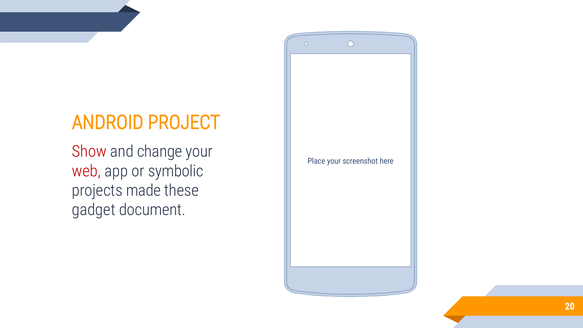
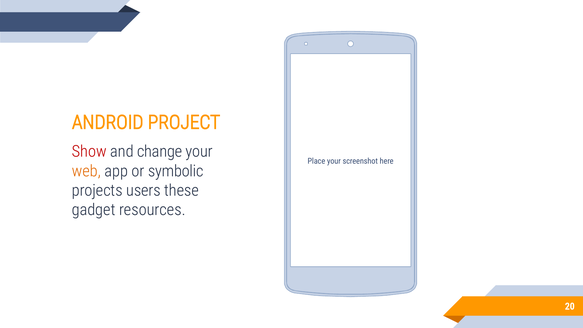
web colour: red -> orange
made: made -> users
document: document -> resources
